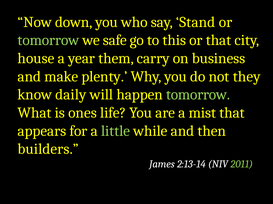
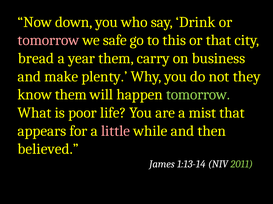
Stand: Stand -> Drink
tomorrow at (48, 40) colour: light green -> pink
house: house -> bread
know daily: daily -> them
ones: ones -> poor
little colour: light green -> pink
builders: builders -> believed
2:13-14: 2:13-14 -> 1:13-14
